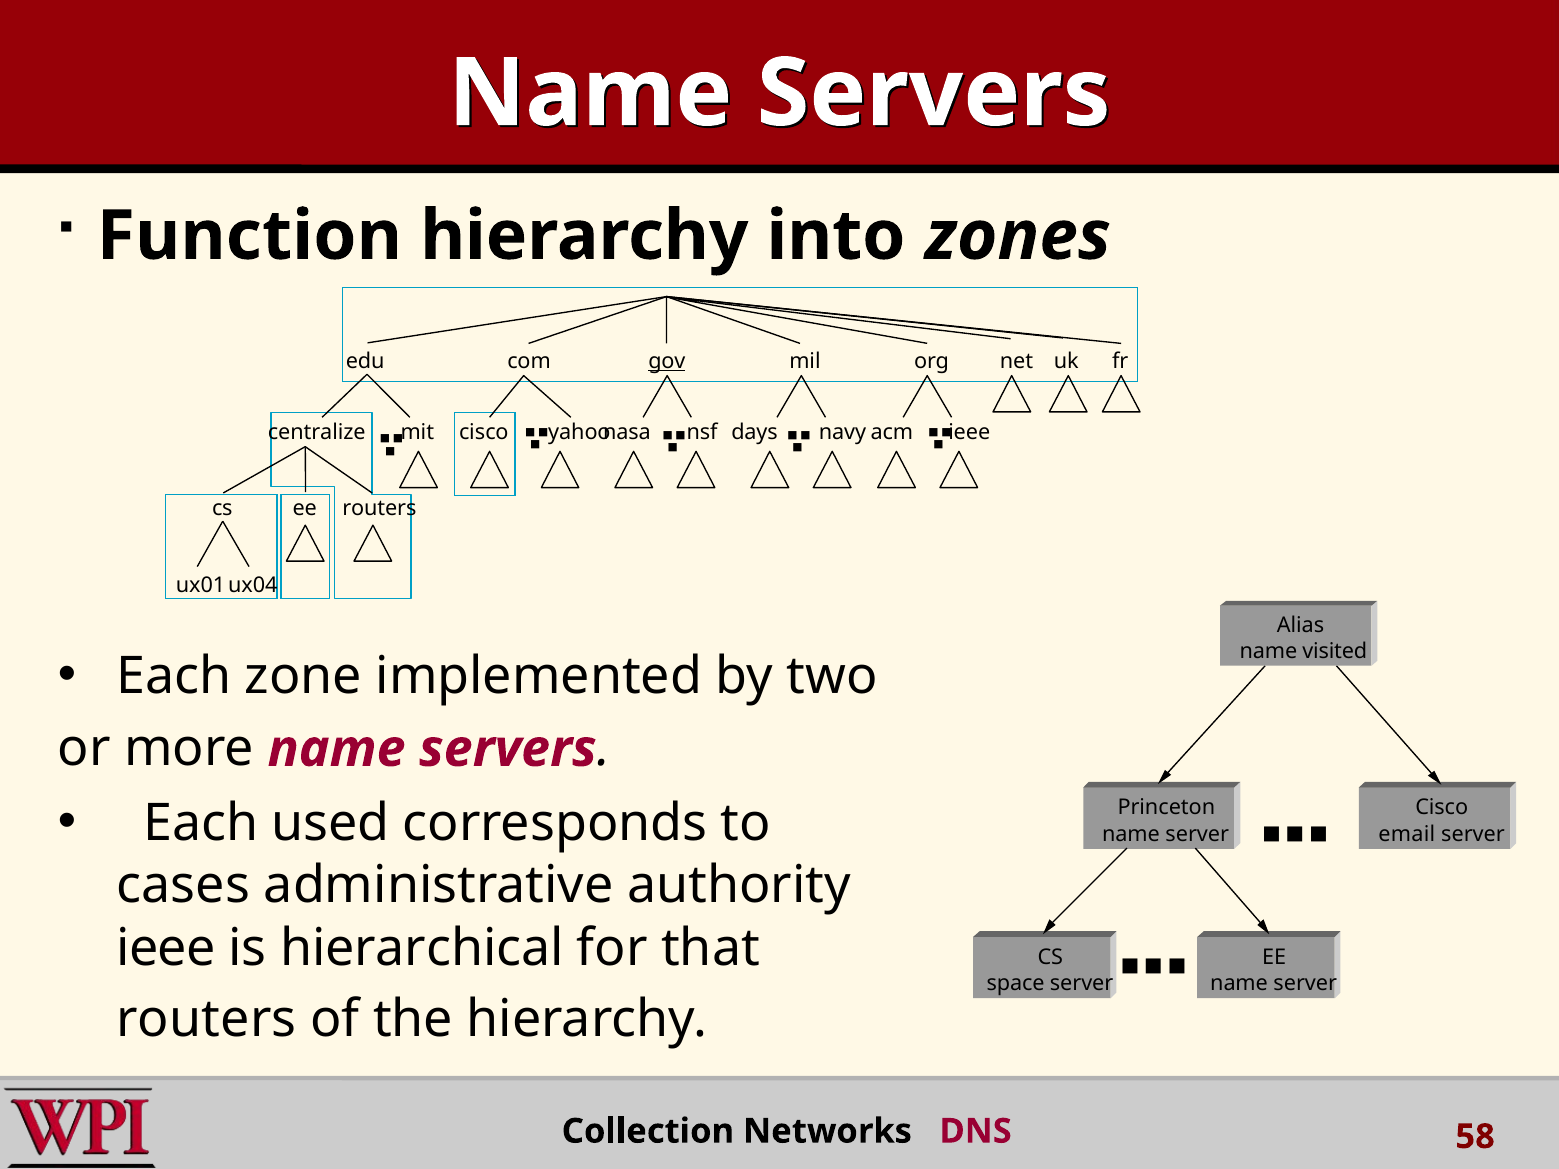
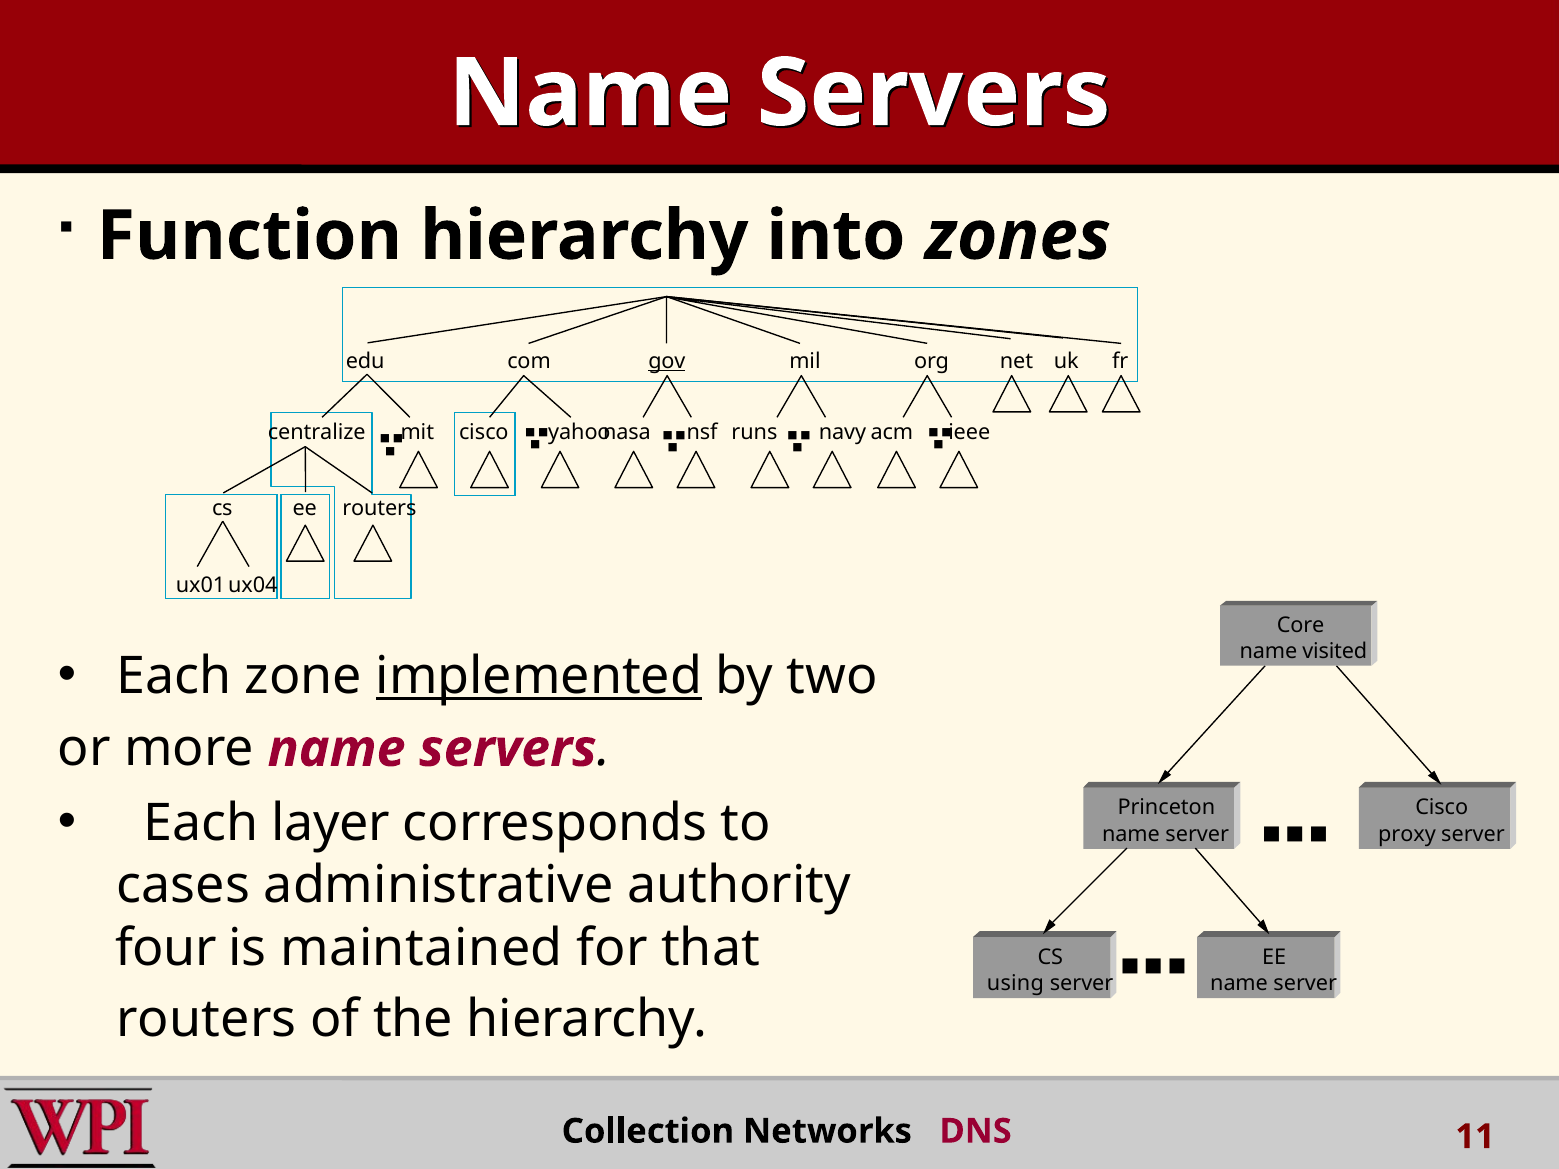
days: days -> runs
Alias: Alias -> Core
implemented underline: none -> present
used: used -> layer
email: email -> proxy
ieee at (166, 948): ieee -> four
hierarchical: hierarchical -> maintained
space: space -> using
58: 58 -> 11
